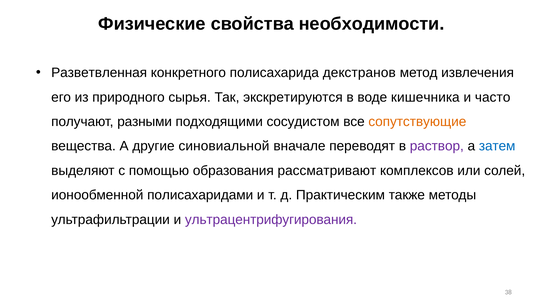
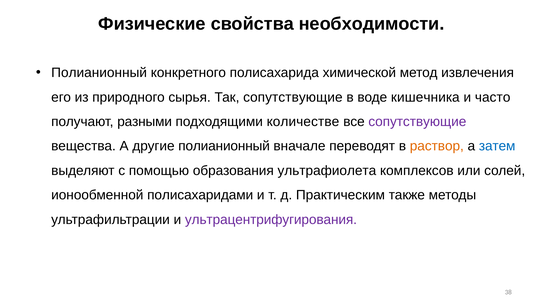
Разветвленная at (99, 73): Разветвленная -> Полианионный
декстранов: декстранов -> химической
Так экскретируются: экскретируются -> сопутствующие
сосудистом: сосудистом -> количестве
сопутствующие at (417, 121) colour: orange -> purple
другие синовиальной: синовиальной -> полианионный
раствор colour: purple -> orange
рассматривают: рассматривают -> ультрафиолета
